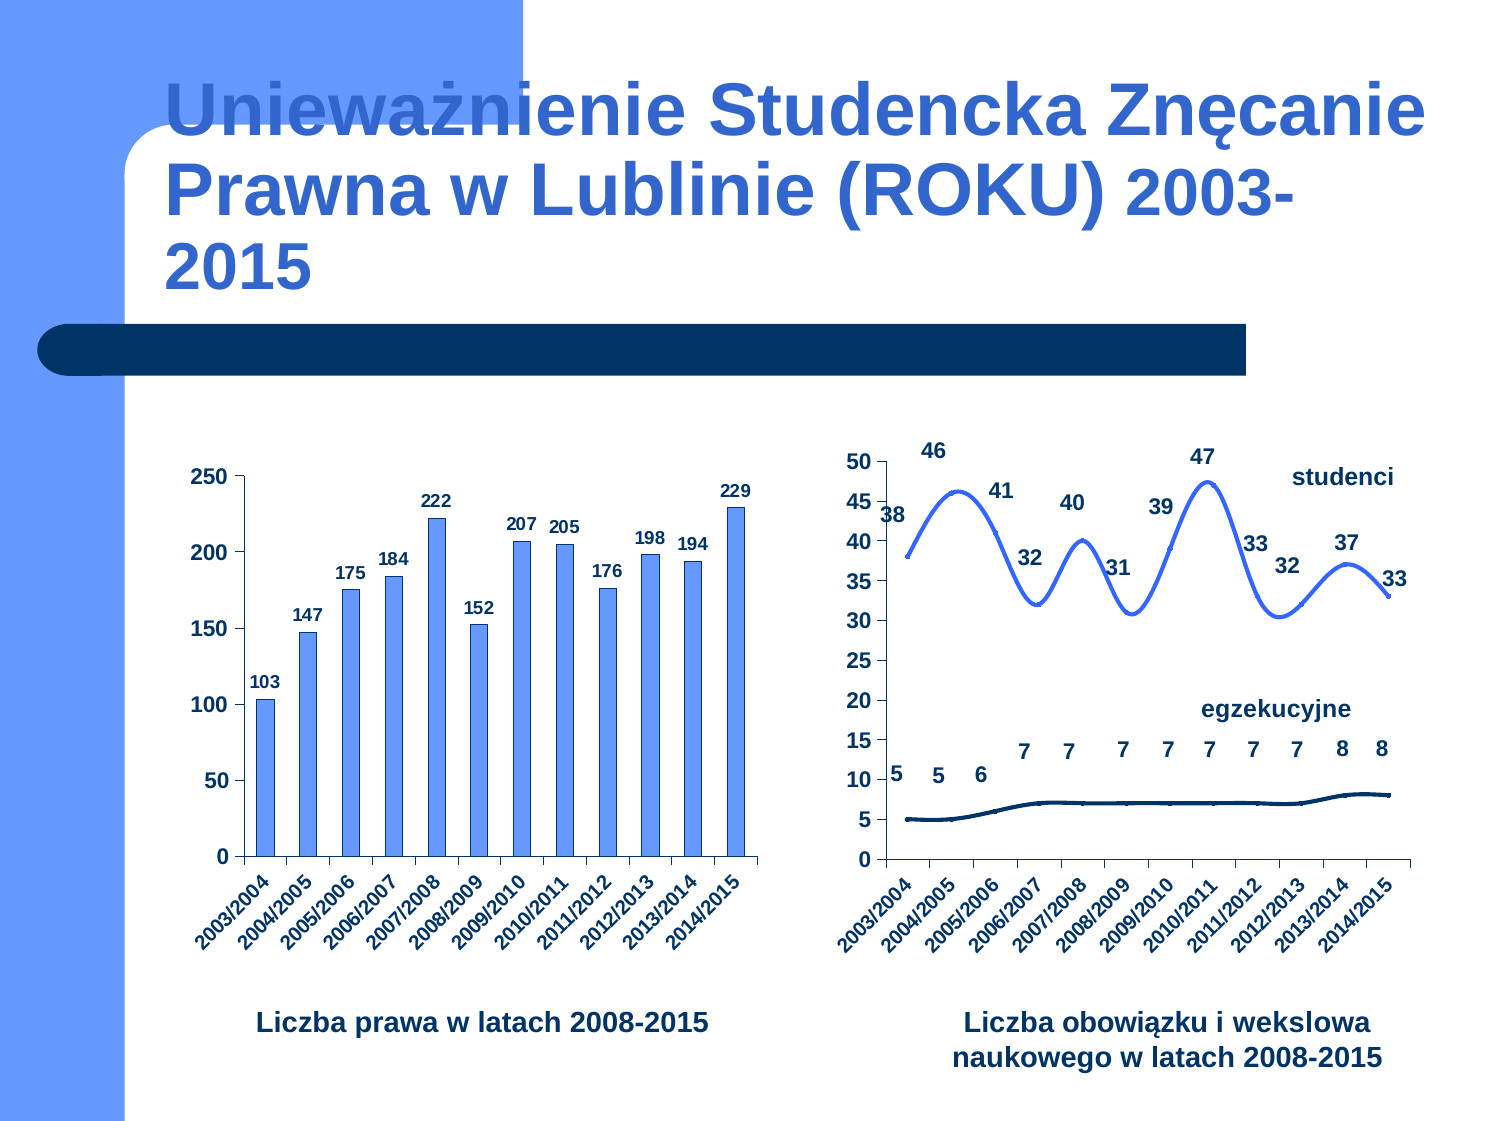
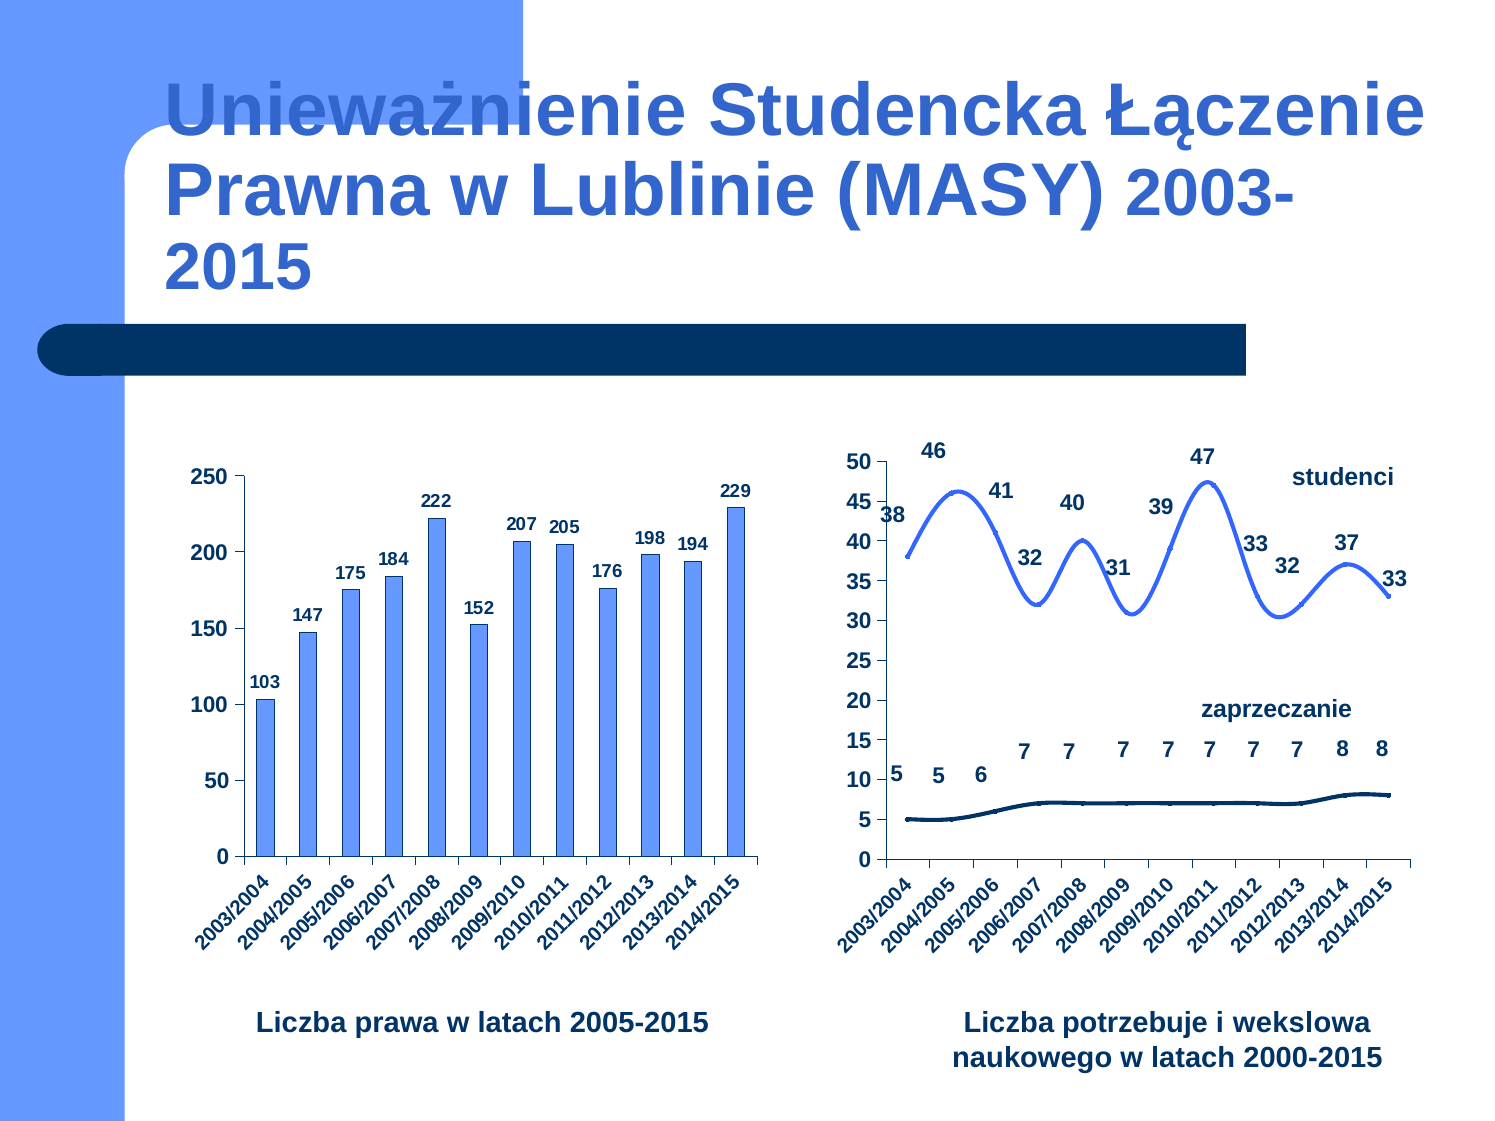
Znęcanie: Znęcanie -> Łączenie
ROKU: ROKU -> MASY
egzekucyjne: egzekucyjne -> zaprzeczanie
2008-2015 at (639, 1023): 2008-2015 -> 2005-2015
obowiązku: obowiązku -> potrzebuje
naukowego w latach 2008-2015: 2008-2015 -> 2000-2015
